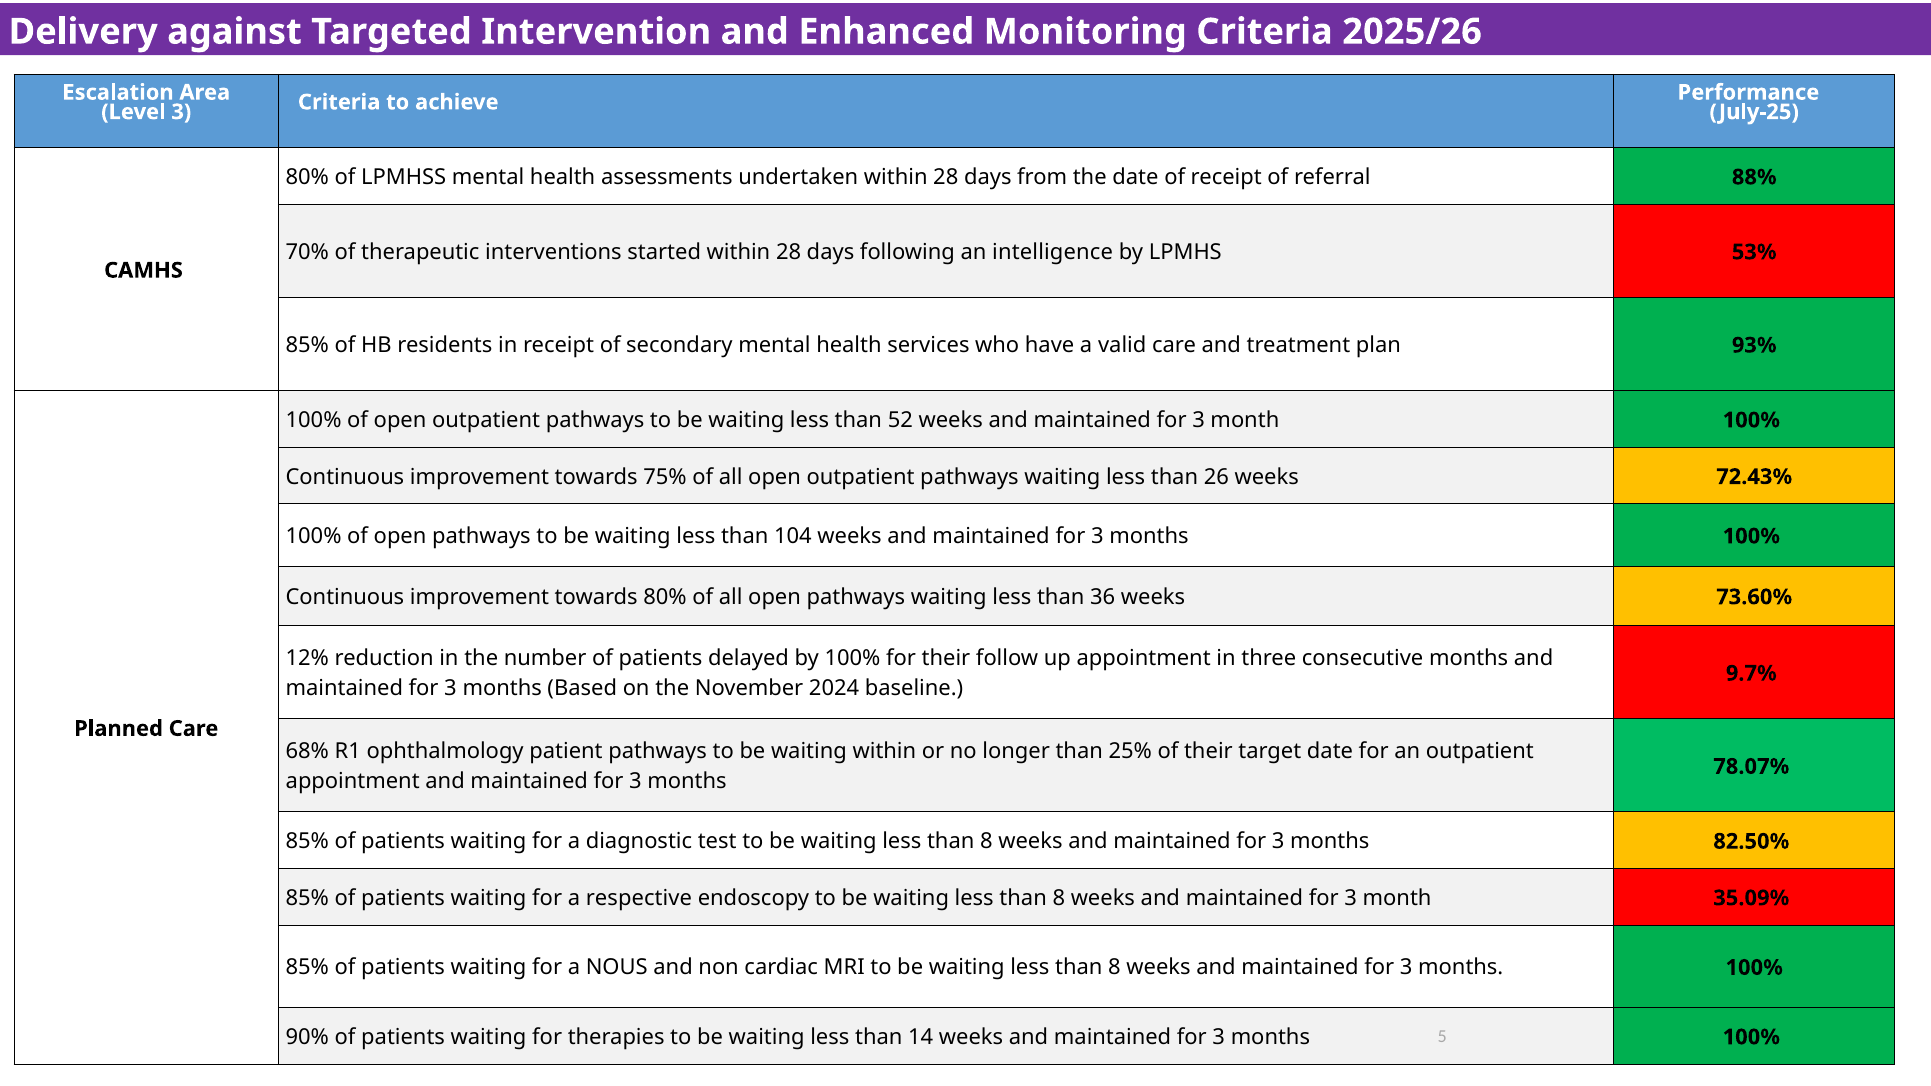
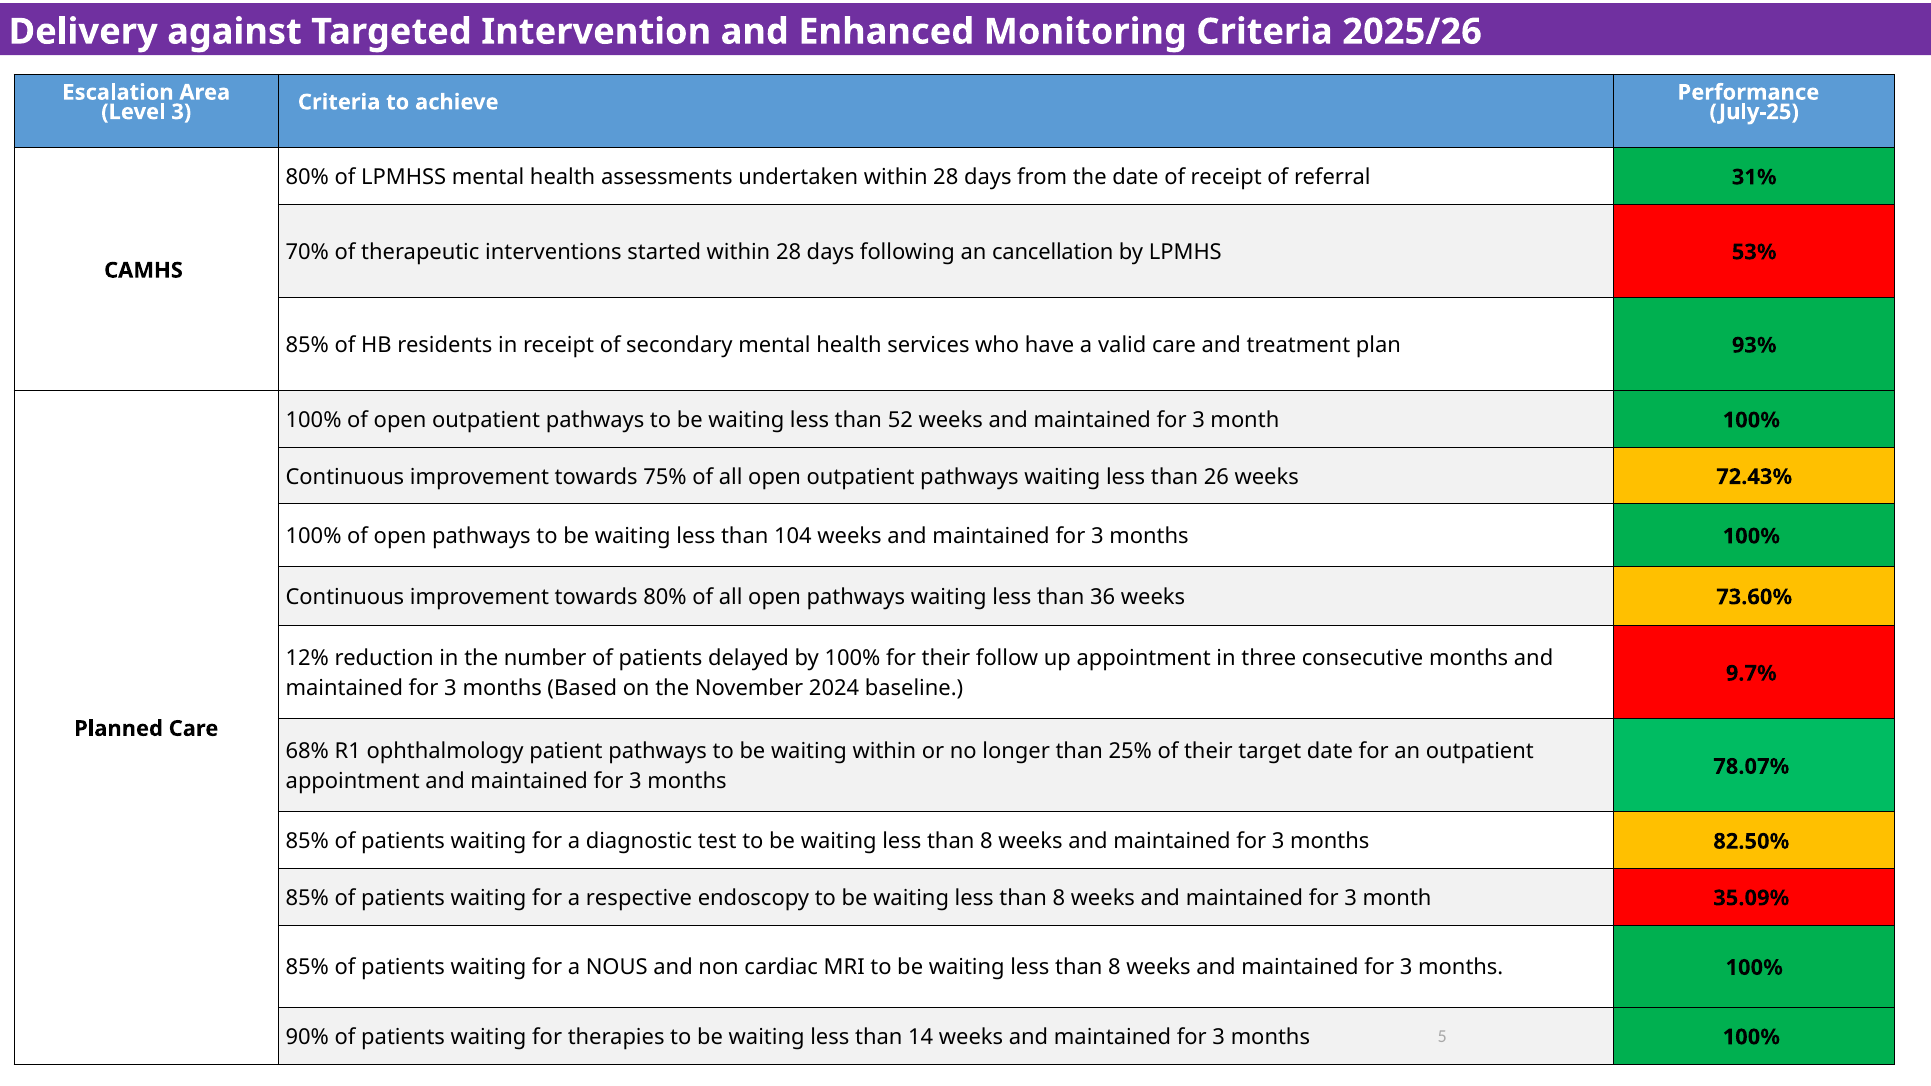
88%: 88% -> 31%
intelligence: intelligence -> cancellation
